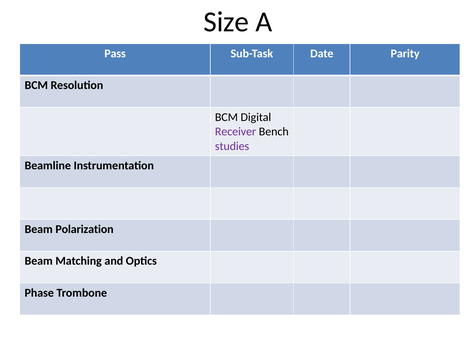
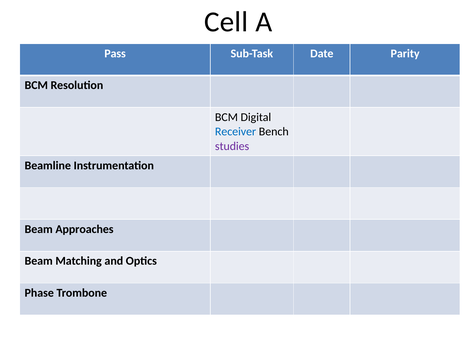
Size: Size -> Cell
Receiver colour: purple -> blue
Polarization: Polarization -> Approaches
